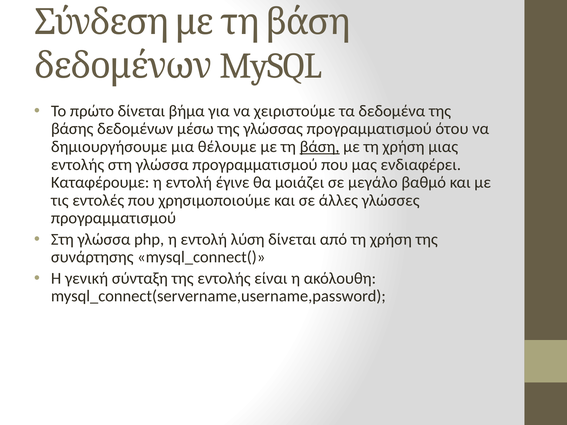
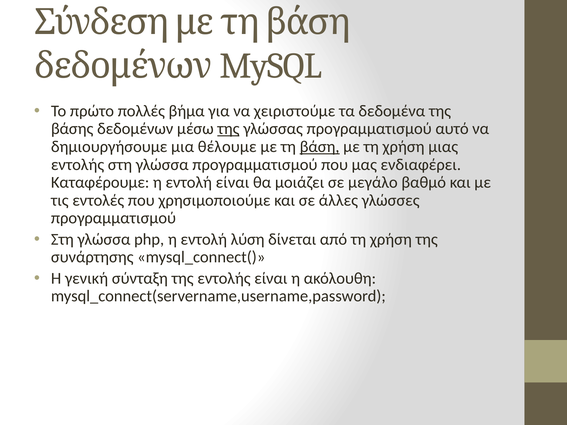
πρώτο δίνεται: δίνεται -> πολλές
της at (228, 129) underline: none -> present
ότου: ότου -> αυτό
εντολή έγινε: έγινε -> είναι
